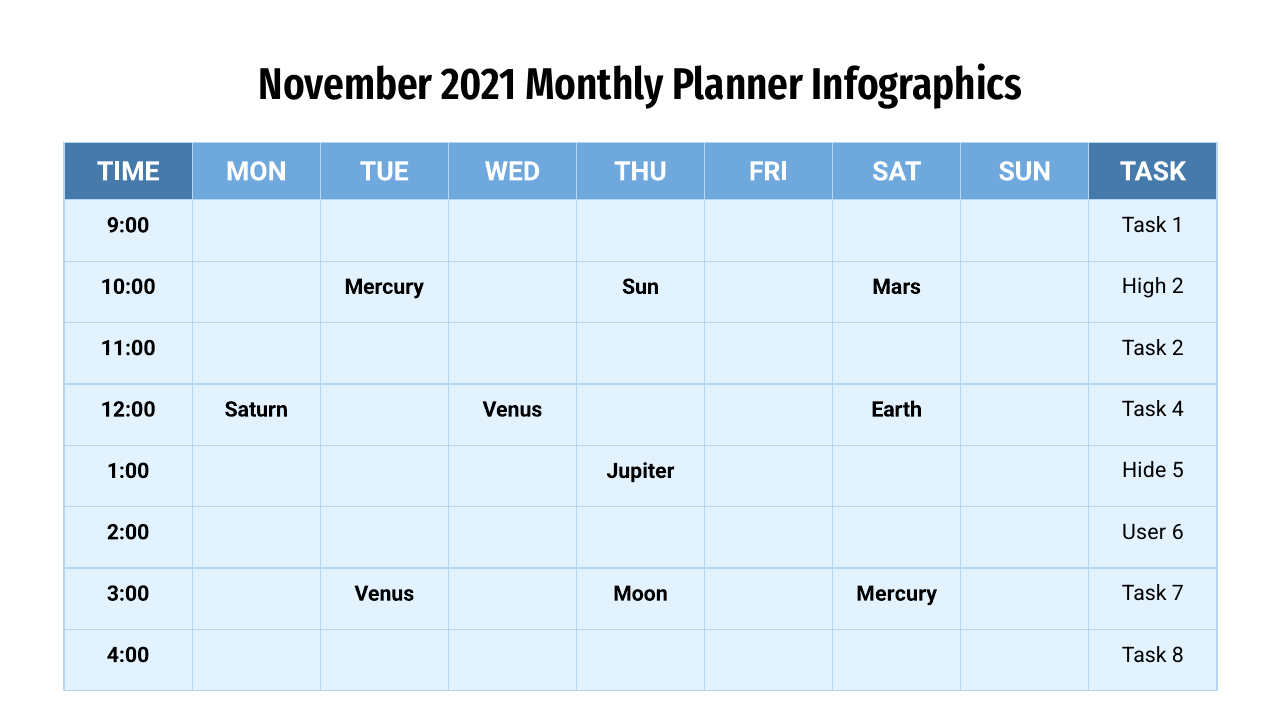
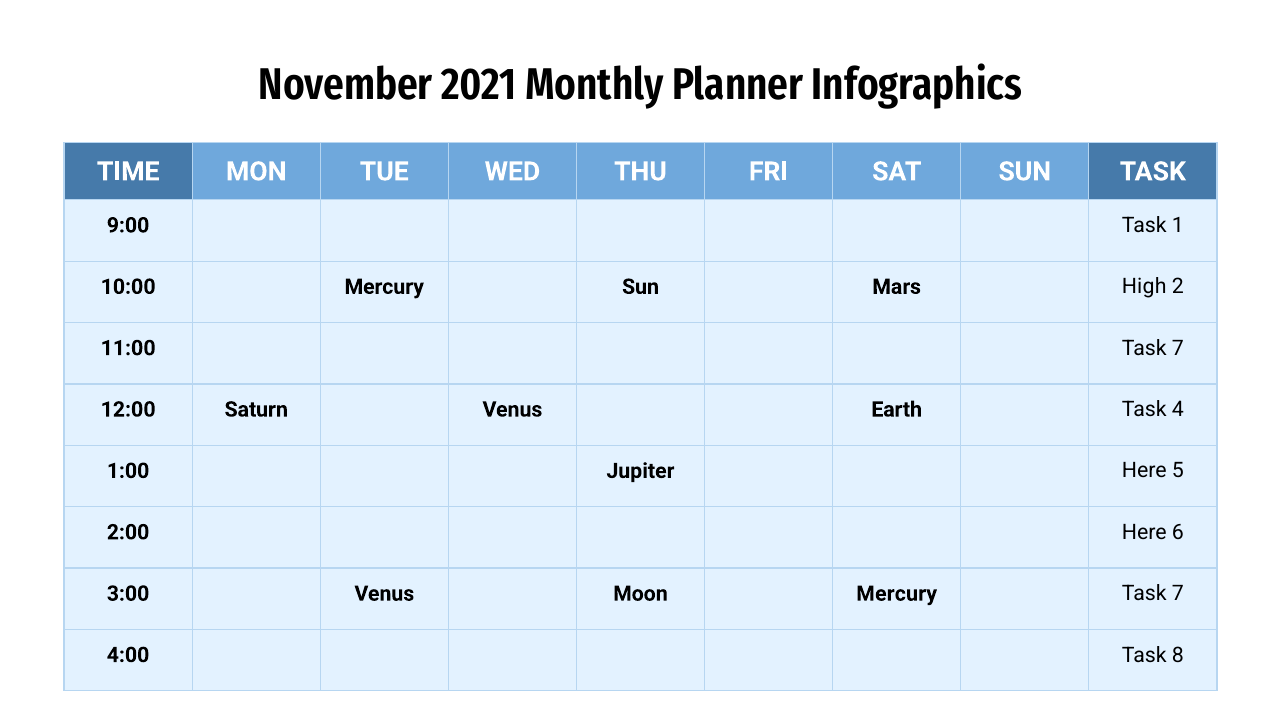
11:00 Task 2: 2 -> 7
Jupiter Hide: Hide -> Here
2:00 User: User -> Here
